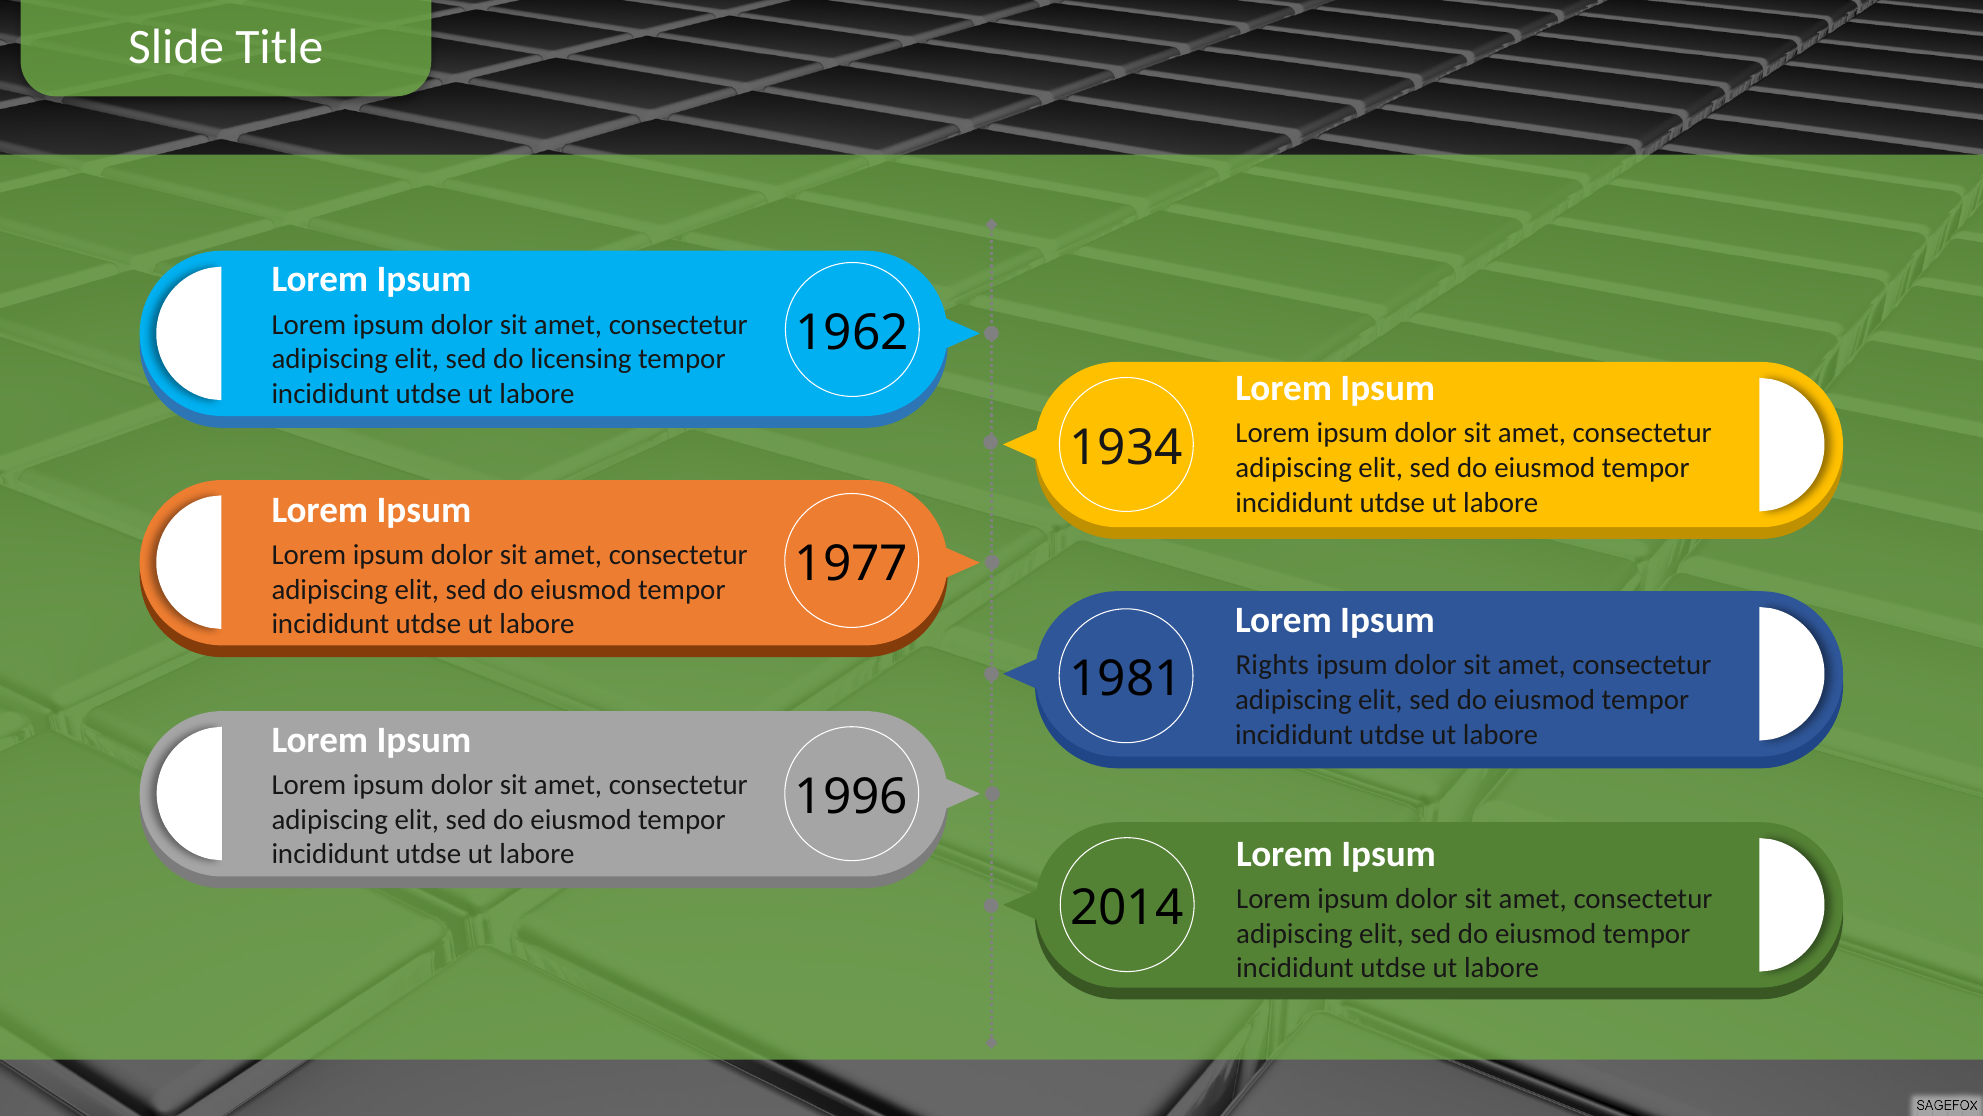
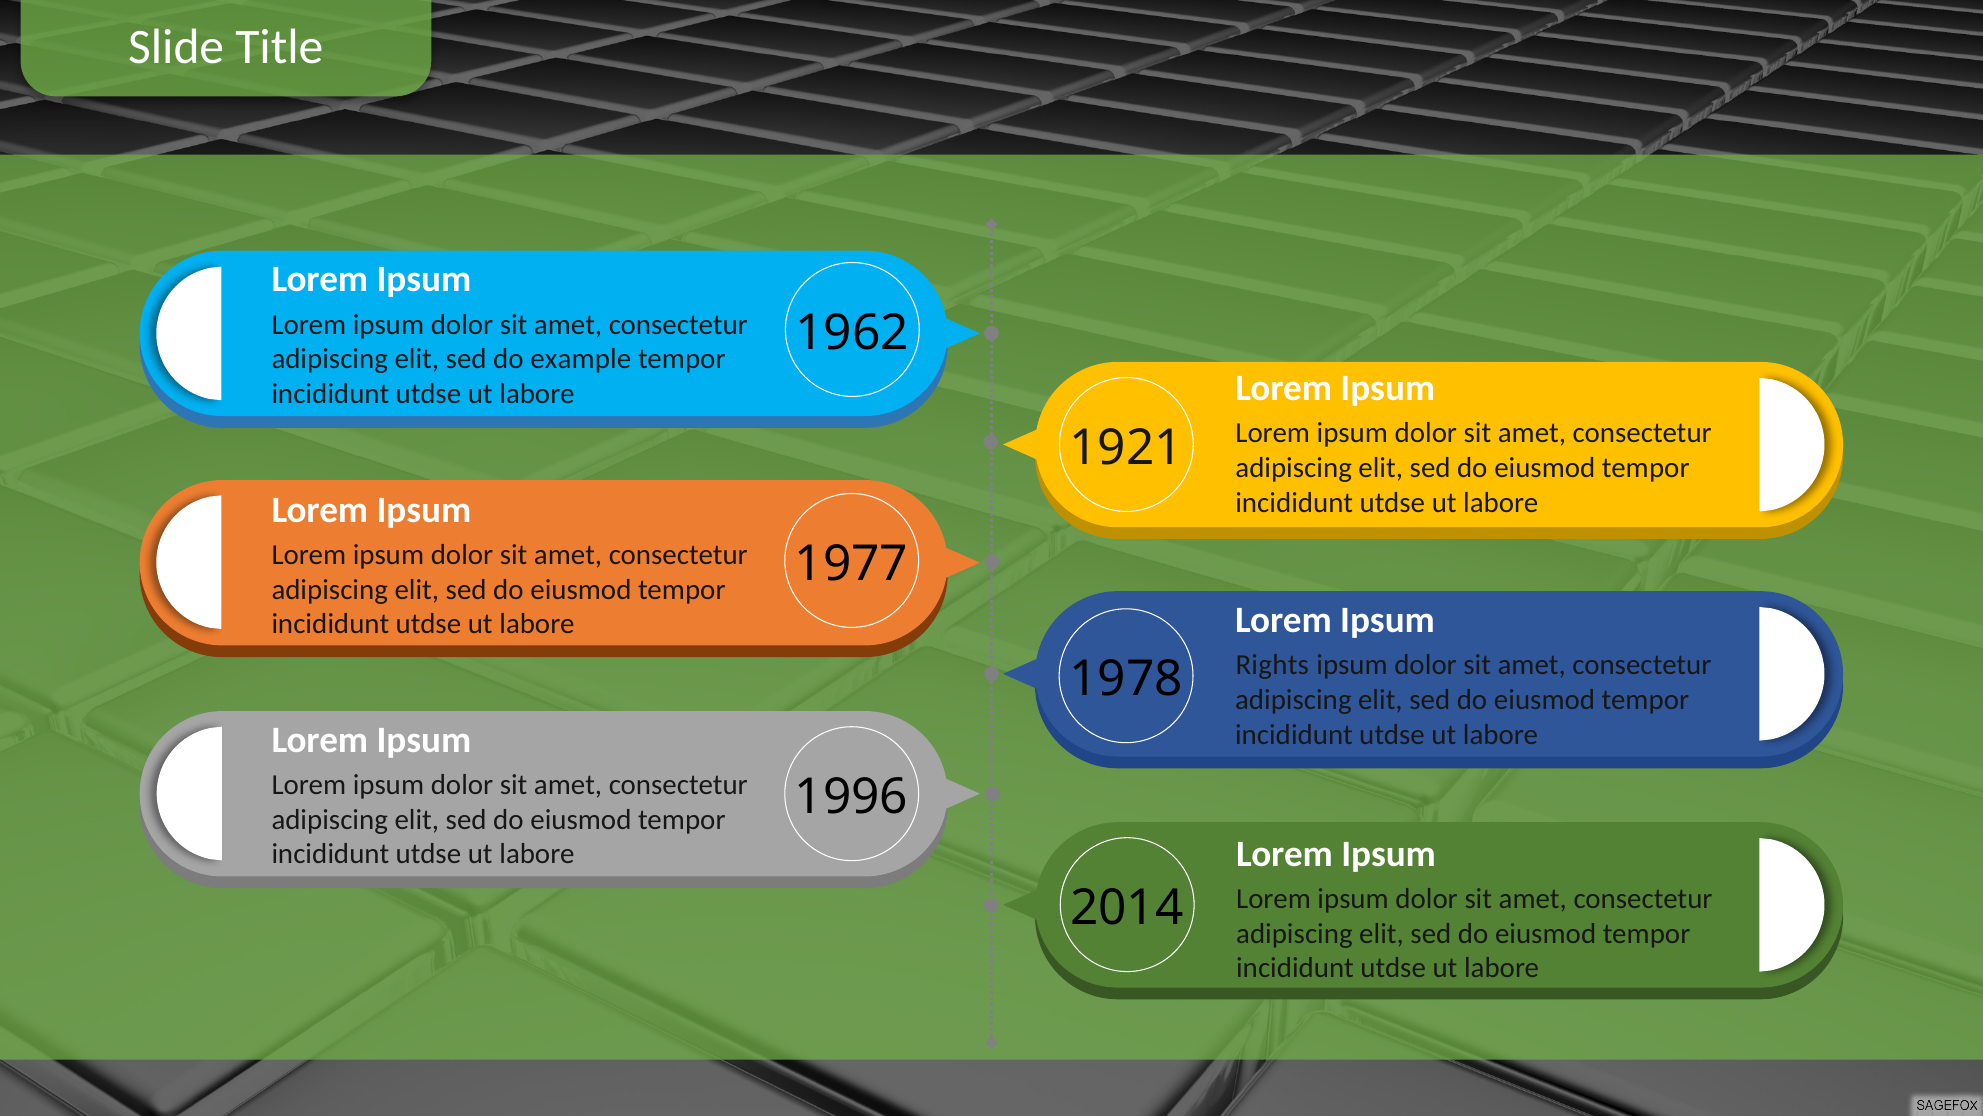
licensing: licensing -> example
1934: 1934 -> 1921
1981: 1981 -> 1978
